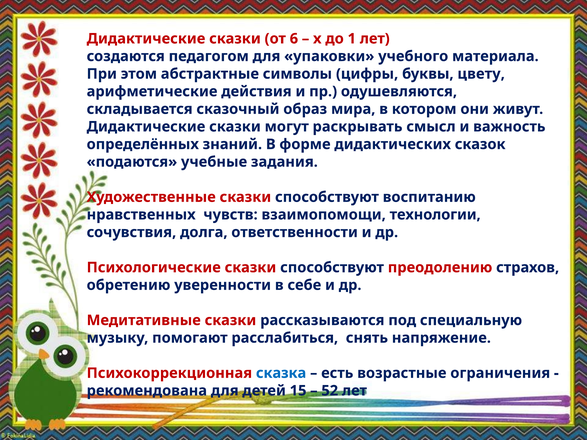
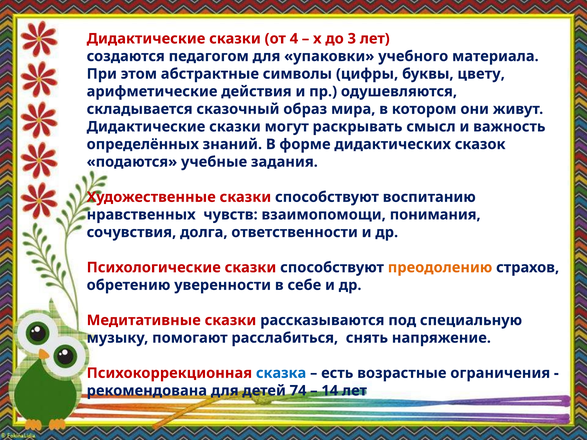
6: 6 -> 4
1: 1 -> 3
технологии: технологии -> понимания
преодолению colour: red -> orange
15: 15 -> 74
52: 52 -> 14
